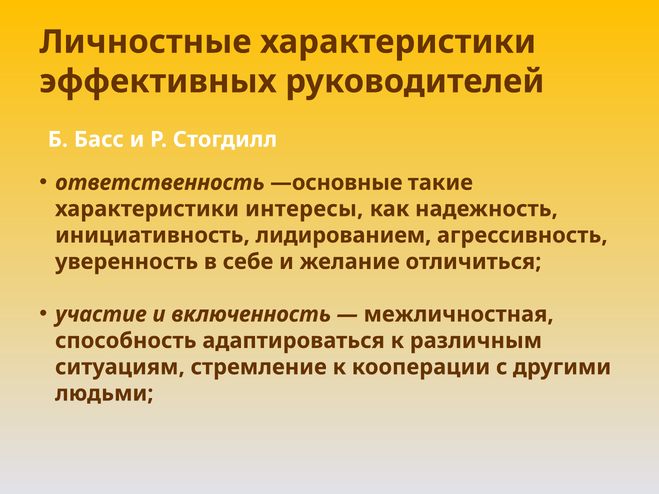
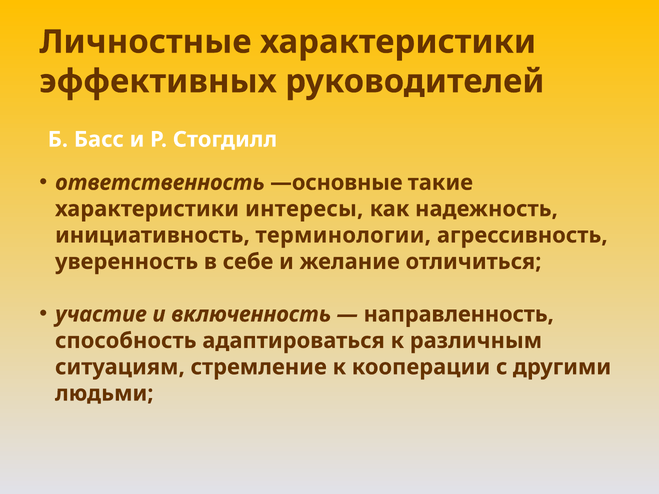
лидированием: лидированием -> терминологии
межличностная: межличностная -> направленность
